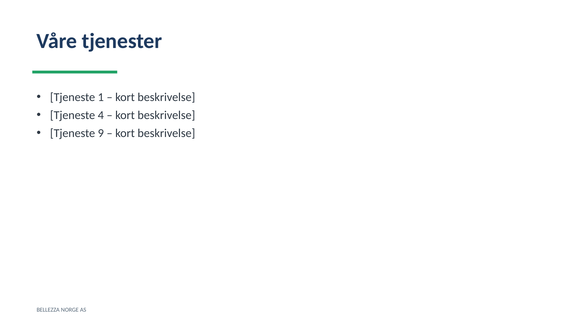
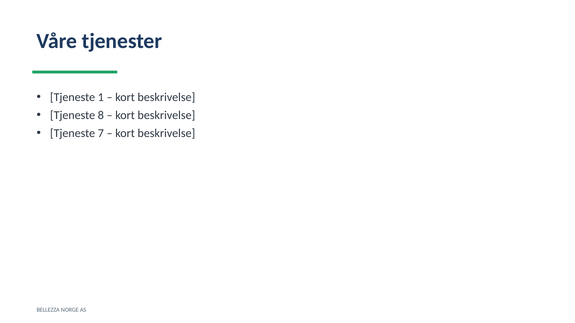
4: 4 -> 8
9: 9 -> 7
